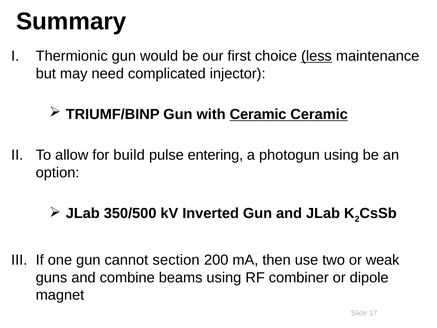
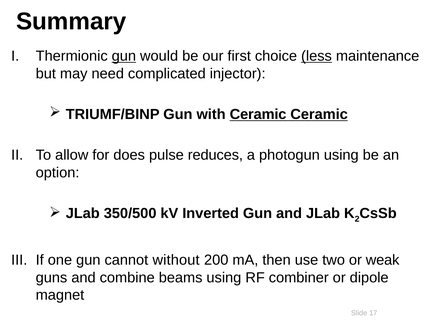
gun at (124, 56) underline: none -> present
build: build -> does
entering: entering -> reduces
section: section -> without
